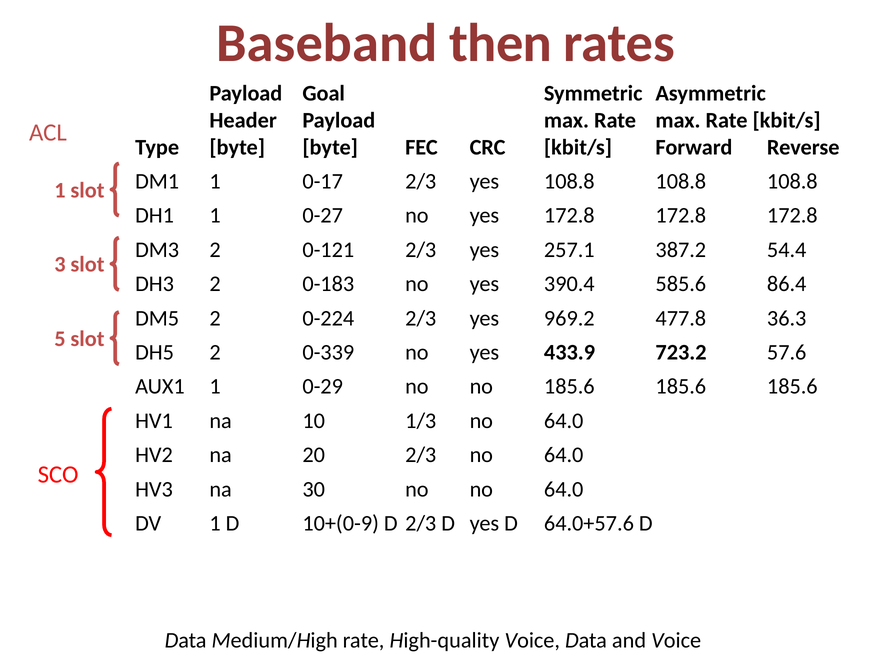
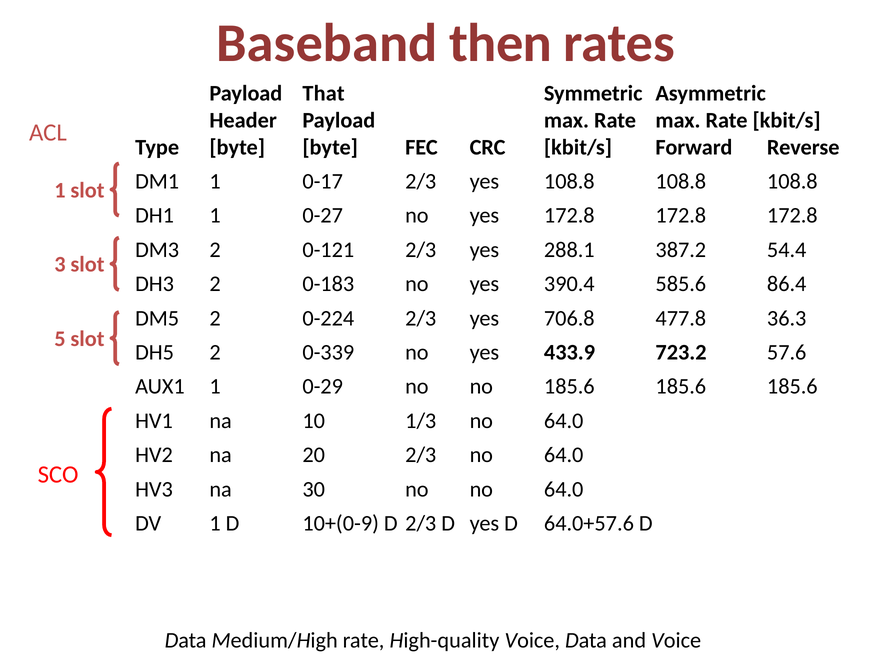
Goal: Goal -> That
257.1: 257.1 -> 288.1
969.2: 969.2 -> 706.8
